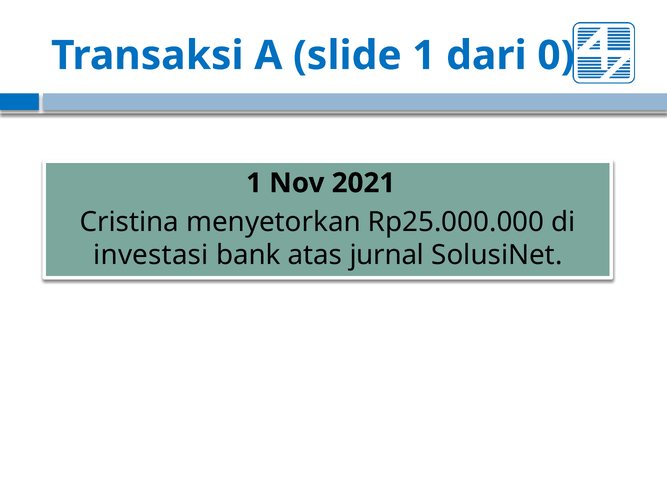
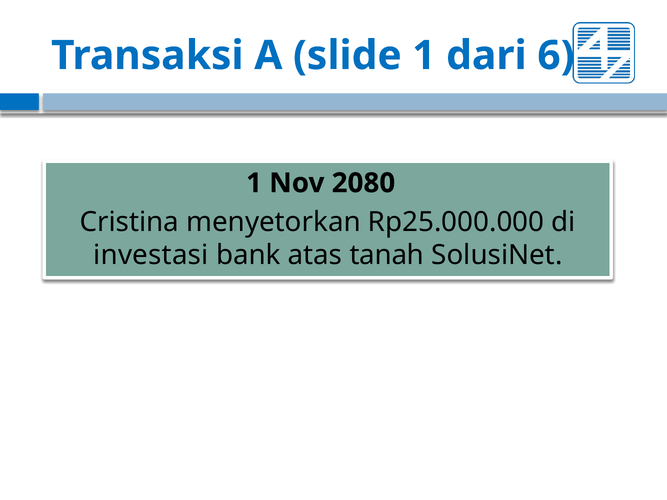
0: 0 -> 6
2021: 2021 -> 2080
jurnal: jurnal -> tanah
